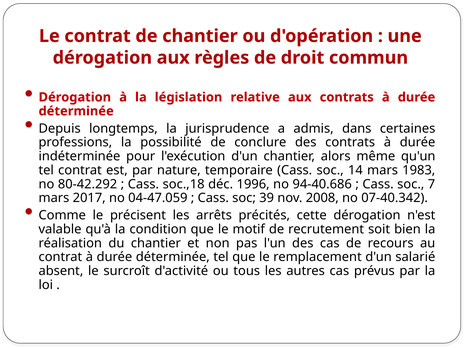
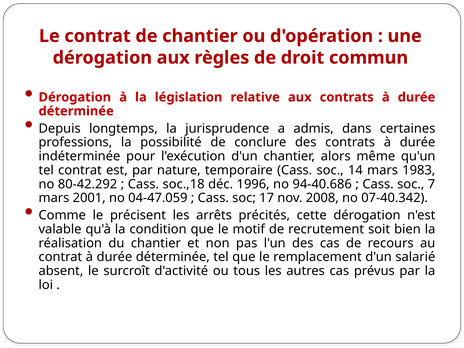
2017: 2017 -> 2001
39: 39 -> 17
